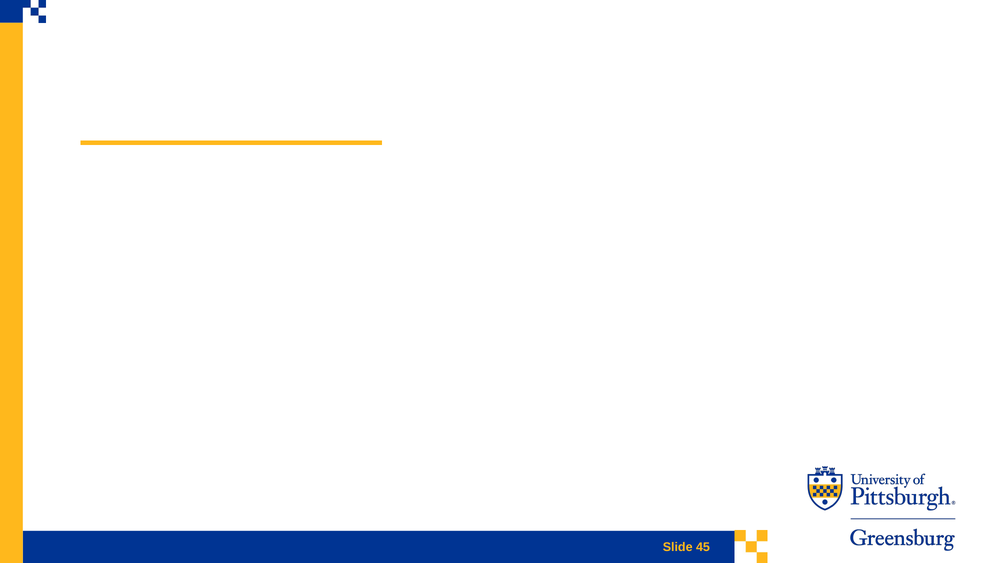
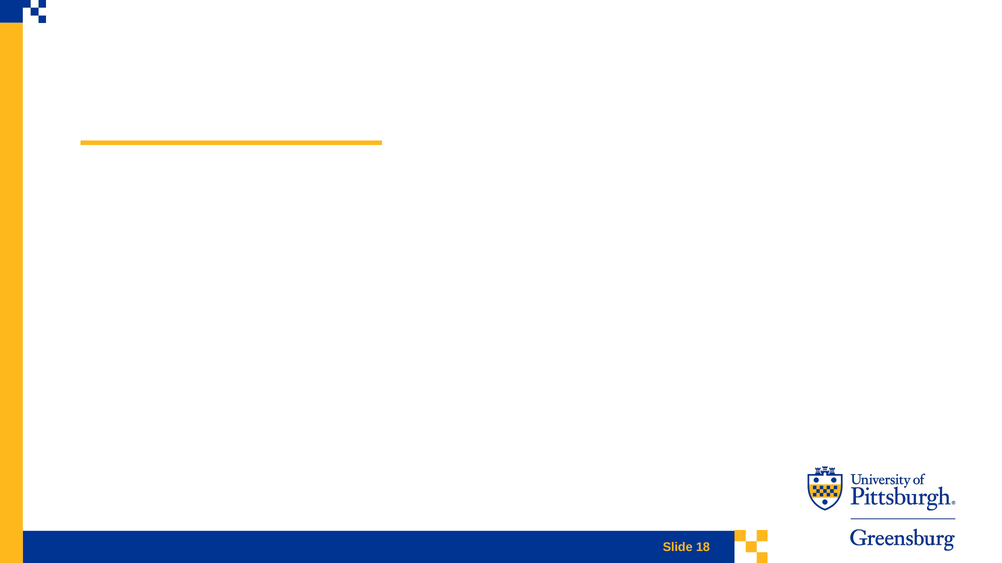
45: 45 -> 18
